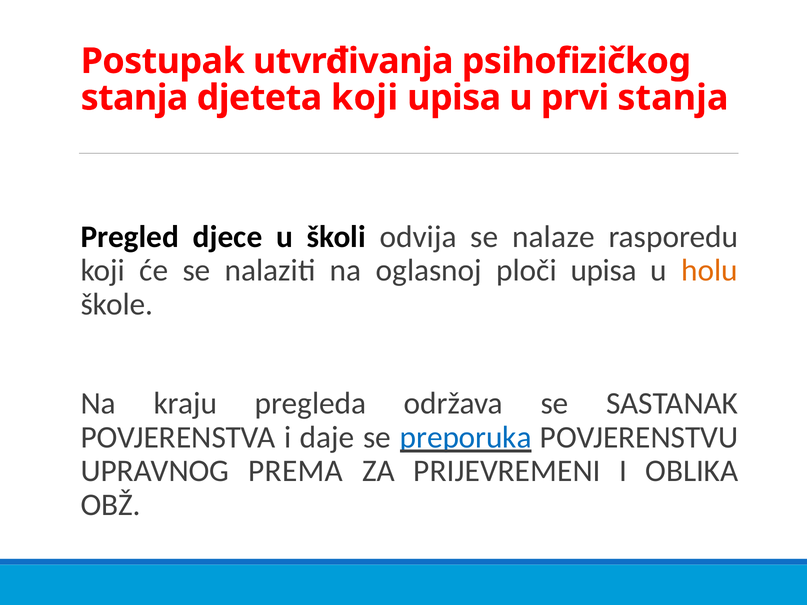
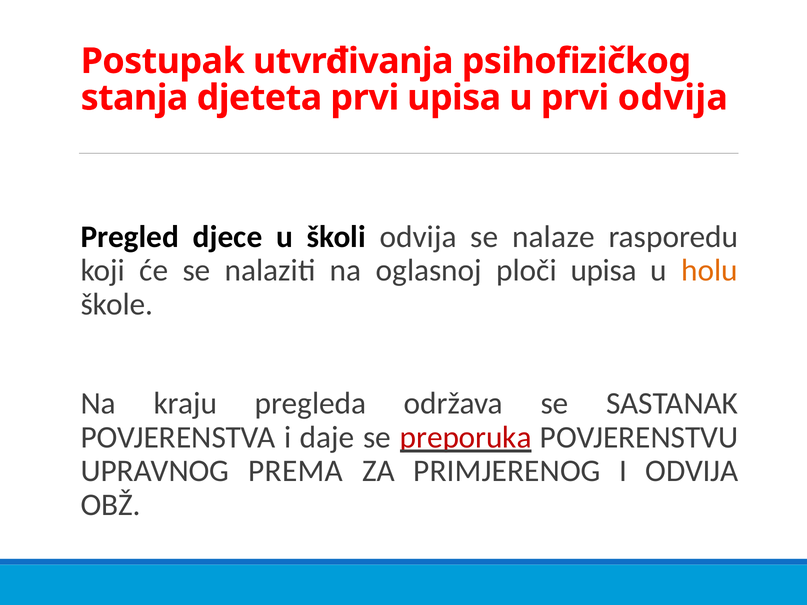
djeteta koji: koji -> prvi
prvi stanja: stanja -> odvija
preporuka colour: blue -> red
PRIJEVREMENI: PRIJEVREMENI -> PRIMJERENOG
I OBLIKA: OBLIKA -> ODVIJA
